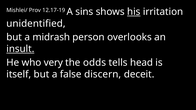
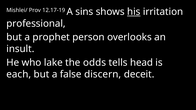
unidentified: unidentified -> professional
midrash: midrash -> prophet
insult underline: present -> none
very: very -> lake
itself: itself -> each
